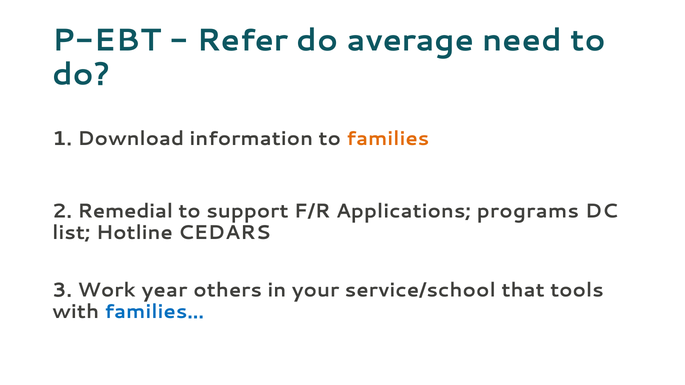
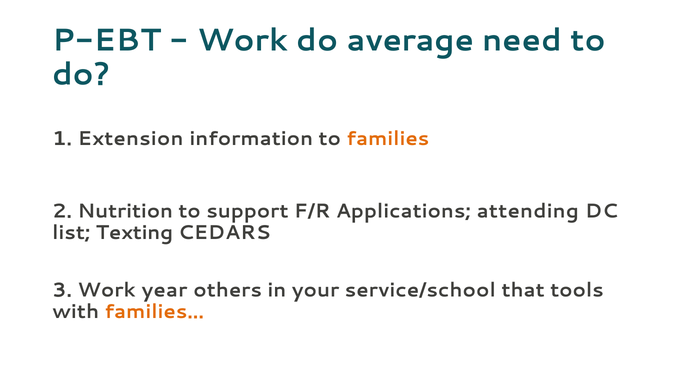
Refer at (243, 41): Refer -> Work
Download: Download -> Extension
Remedial: Remedial -> Nutrition
programs: programs -> attending
Hotline: Hotline -> Texting
families at (154, 312) colour: blue -> orange
